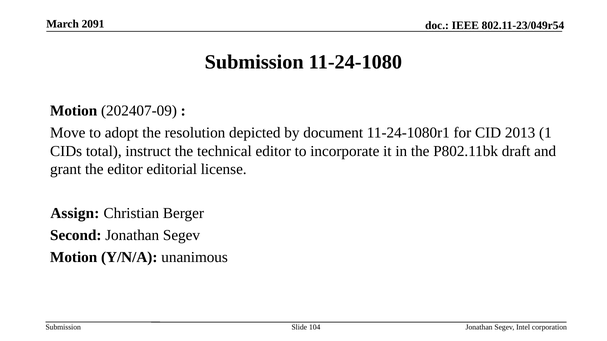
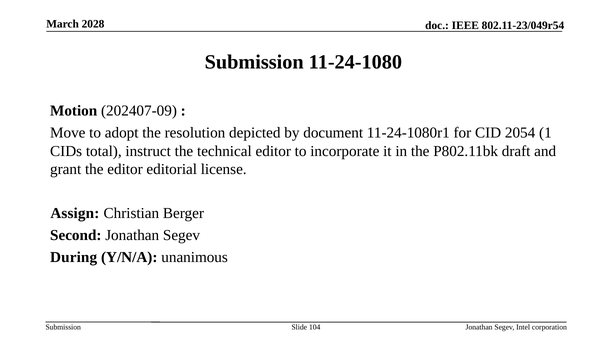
2091: 2091 -> 2028
2013: 2013 -> 2054
Motion at (74, 258): Motion -> During
